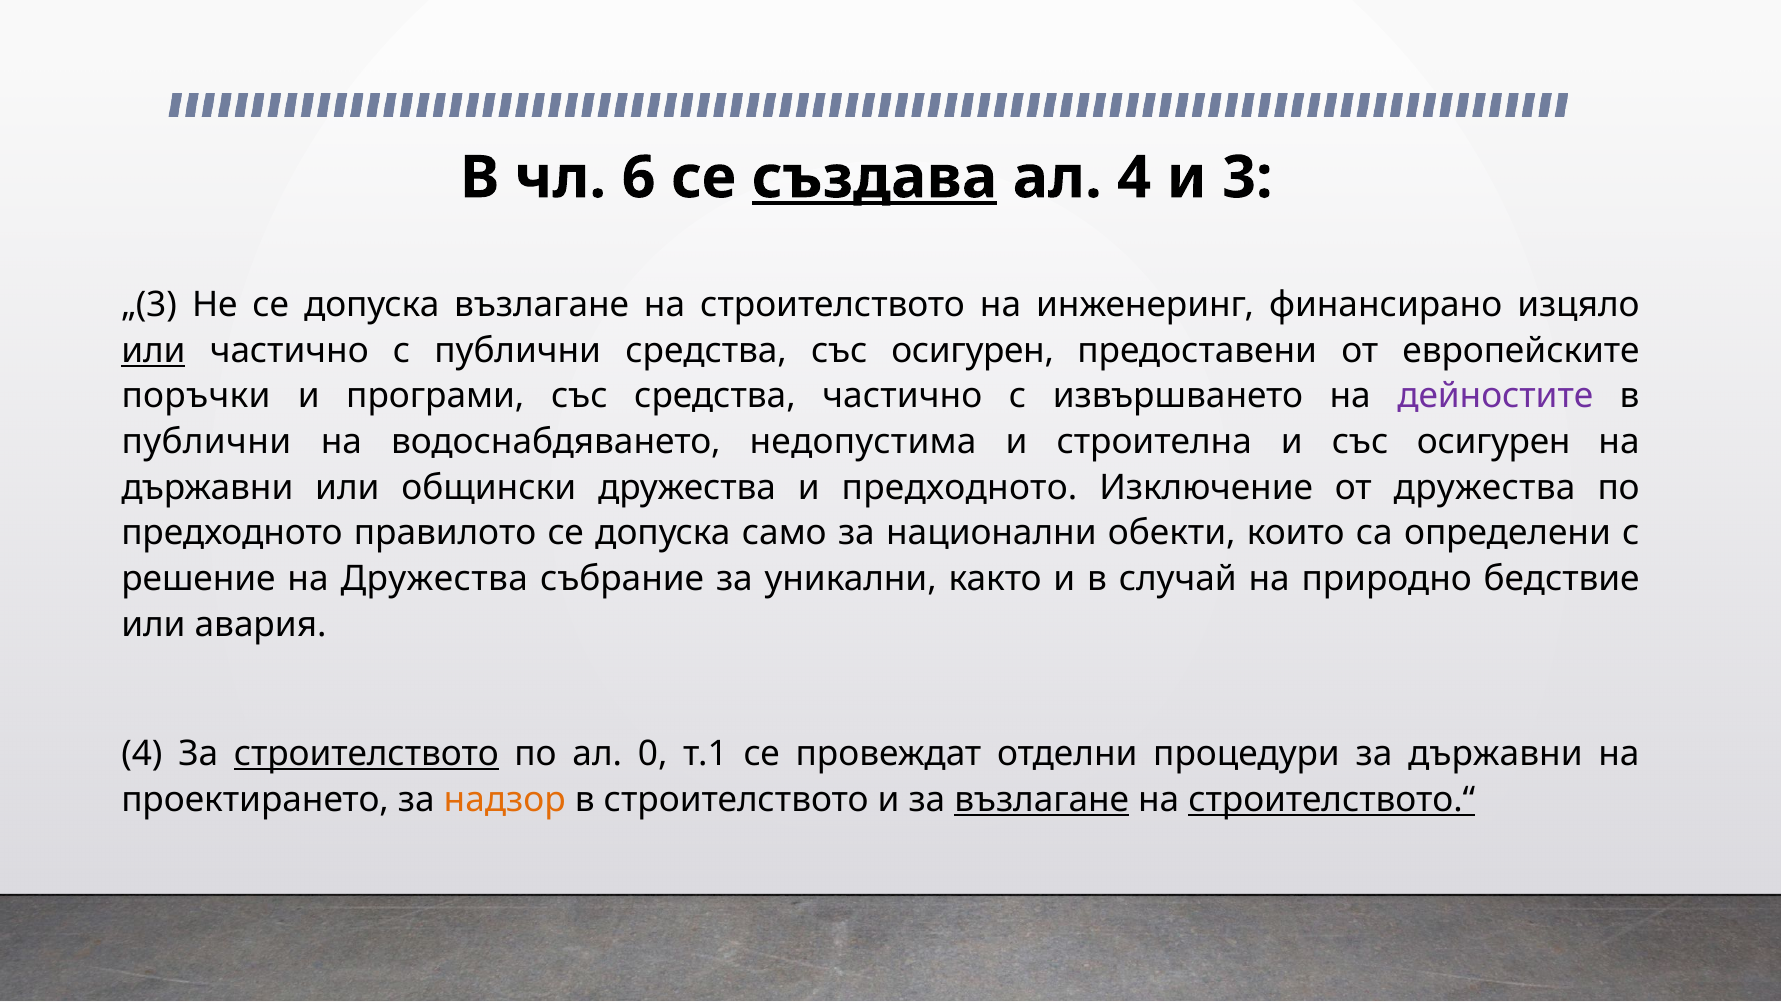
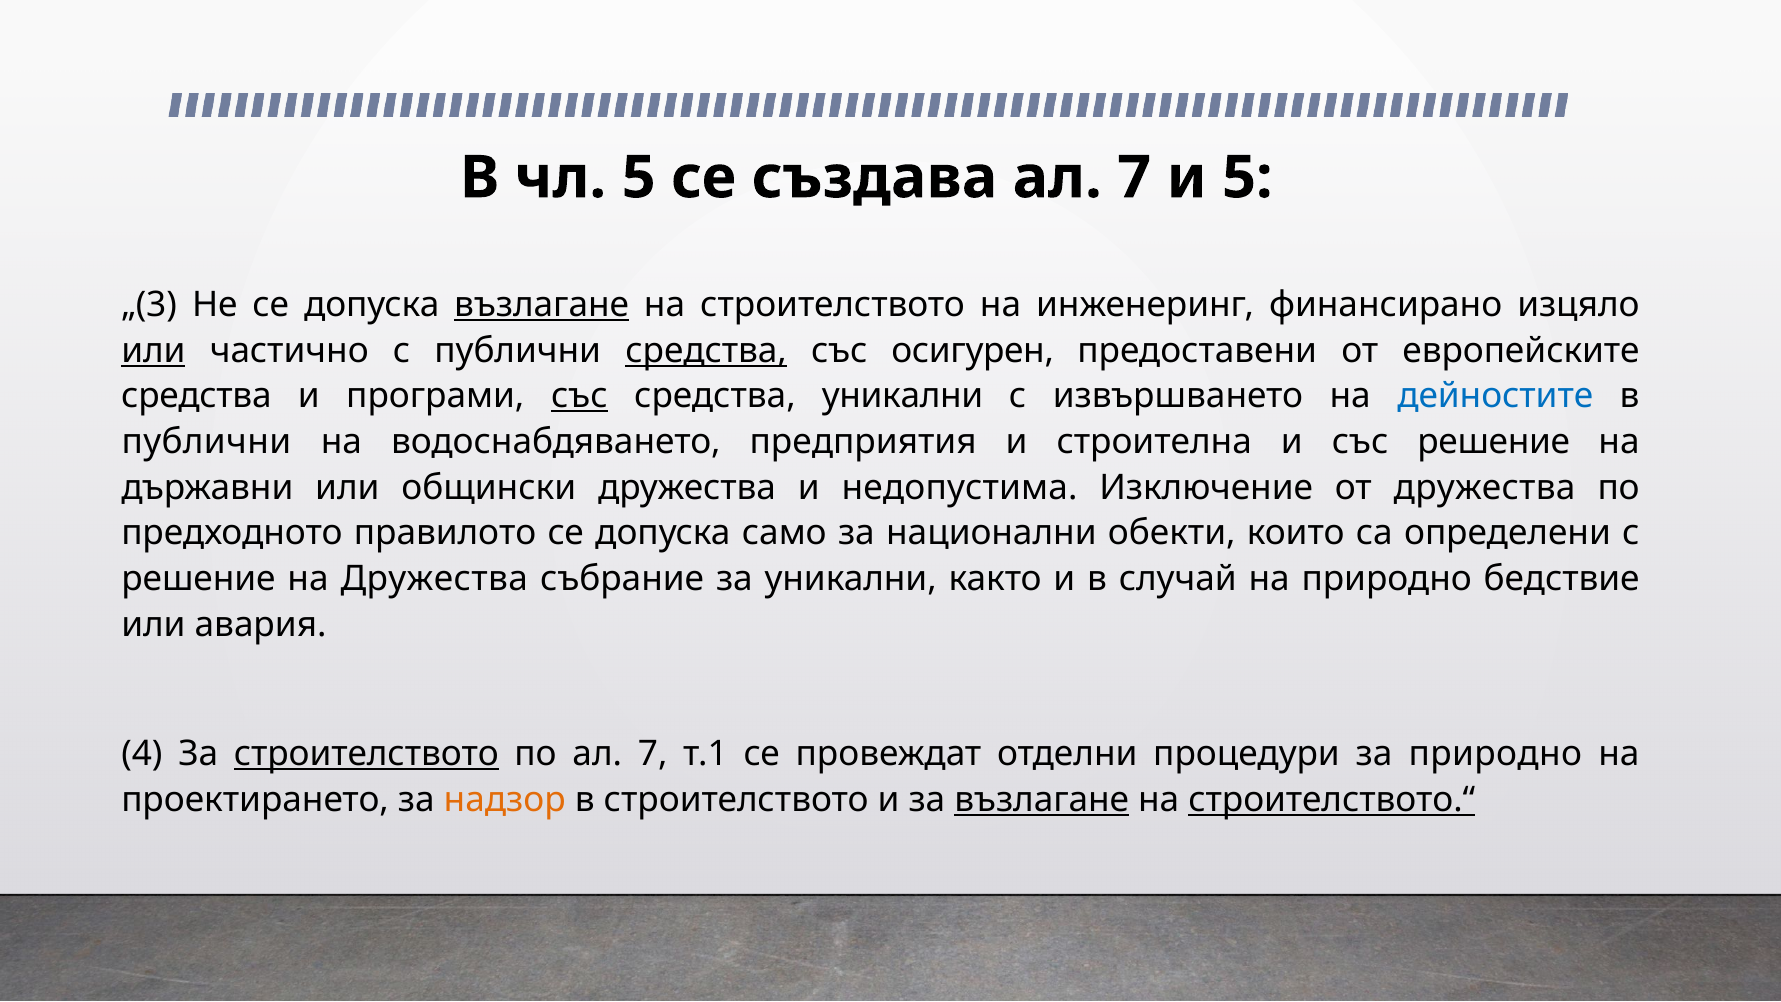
чл 6: 6 -> 5
създава underline: present -> none
4 at (1134, 178): 4 -> 7
и 3: 3 -> 5
възлагане at (542, 305) underline: none -> present
средства at (706, 350) underline: none -> present
поръчки at (196, 396): поръчки -> средства
със at (579, 396) underline: none -> present
средства частично: частично -> уникални
дейностите colour: purple -> blue
недопустима: недопустима -> предприятия
и със осигурен: осигурен -> решение
и предходното: предходното -> недопустима
по ал 0: 0 -> 7
за държавни: държавни -> природно
